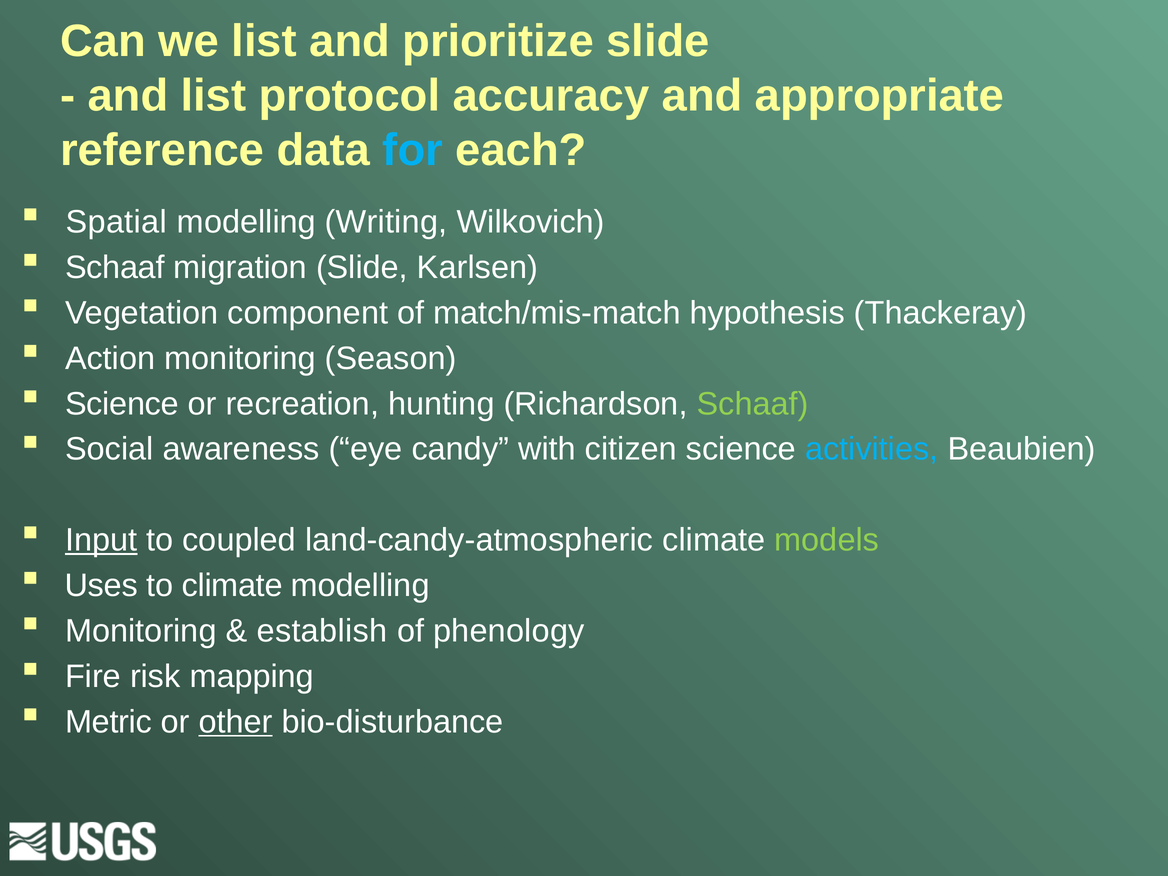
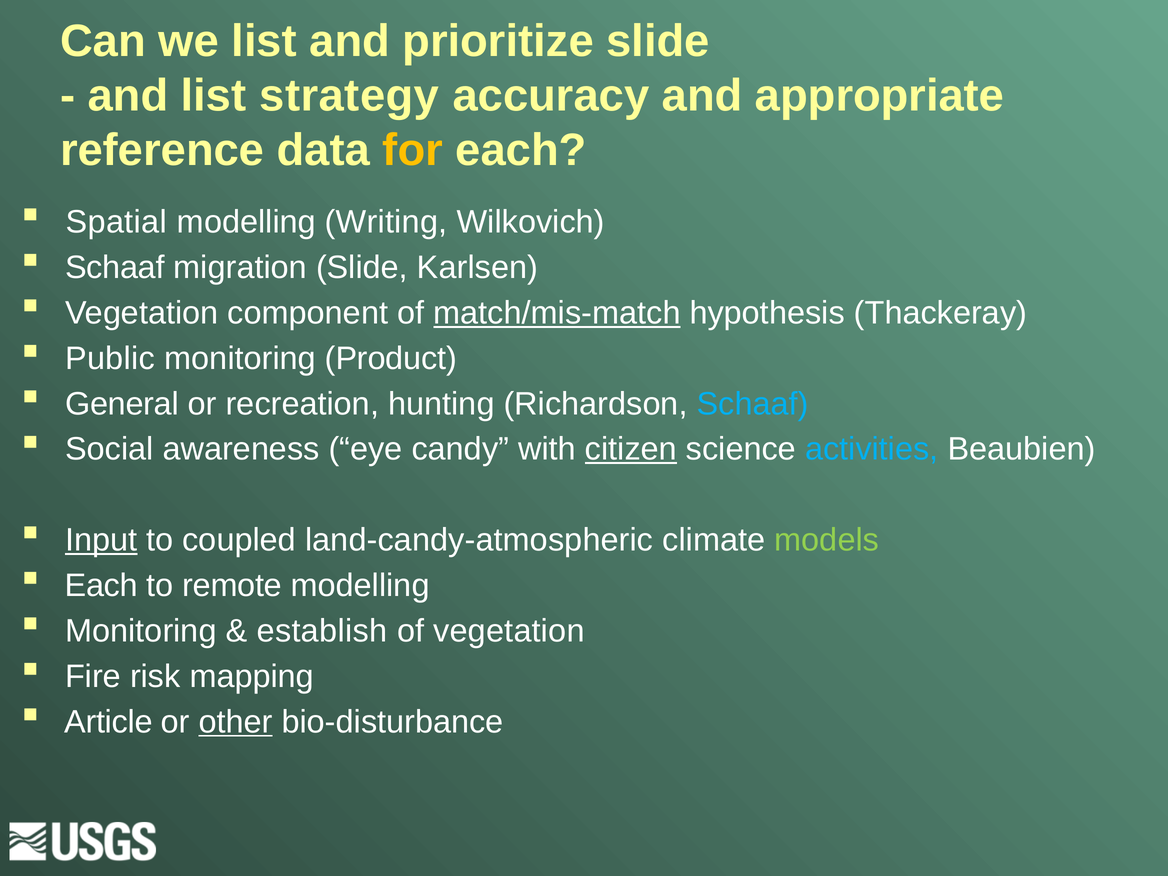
protocol: protocol -> strategy
for colour: light blue -> yellow
match/mis-match underline: none -> present
Action: Action -> Public
Season: Season -> Product
Science at (122, 404): Science -> General
Schaaf at (753, 404) colour: light green -> light blue
citizen underline: none -> present
Uses at (101, 586): Uses -> Each
to climate: climate -> remote
of phenology: phenology -> vegetation
Metric: Metric -> Article
